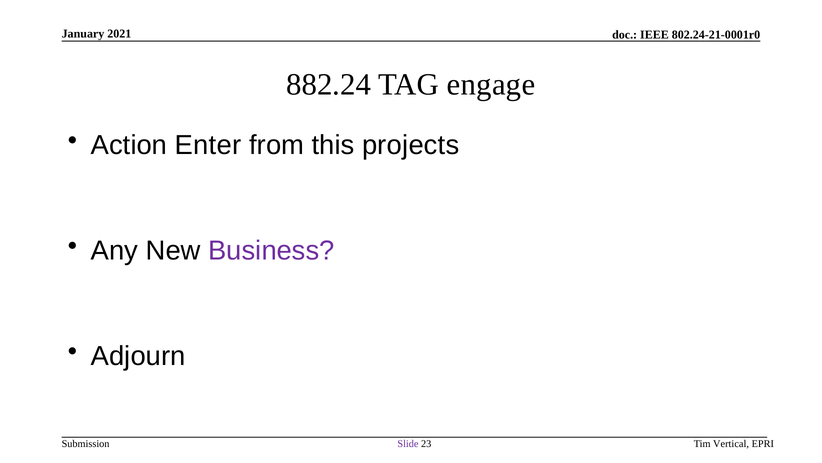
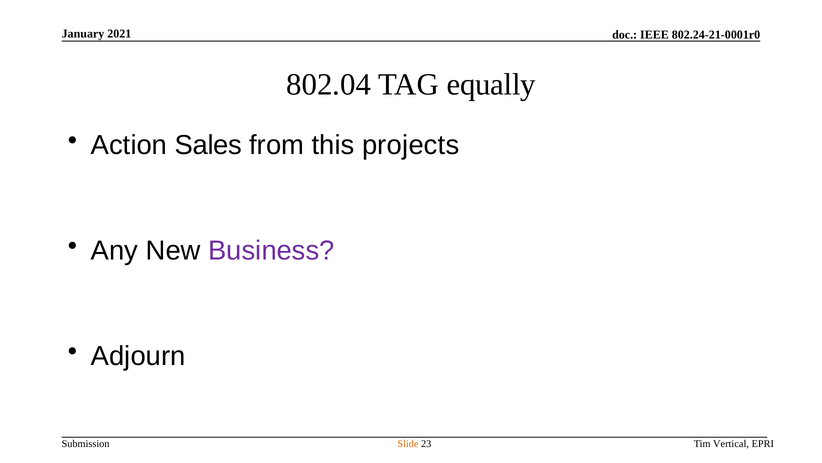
882.24: 882.24 -> 802.04
engage: engage -> equally
Enter: Enter -> Sales
Slide colour: purple -> orange
